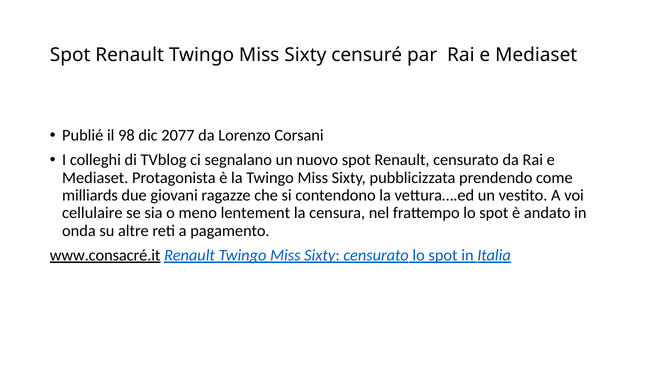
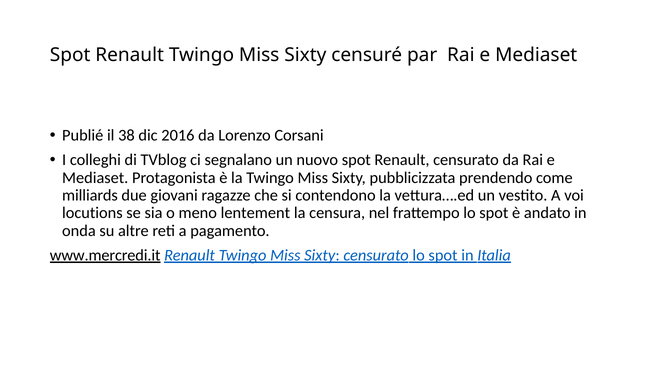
98: 98 -> 38
2077: 2077 -> 2016
cellulaire: cellulaire -> locutions
www.consacré.it: www.consacré.it -> www.mercredi.it
